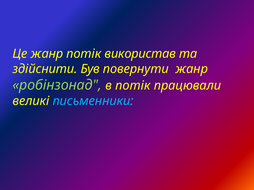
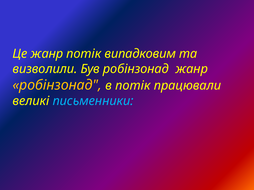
використав: використав -> випадковим
здійснити: здійснити -> визволили
Був повернути: повернути -> робінзонад
робінзонад at (57, 85) colour: light green -> yellow
